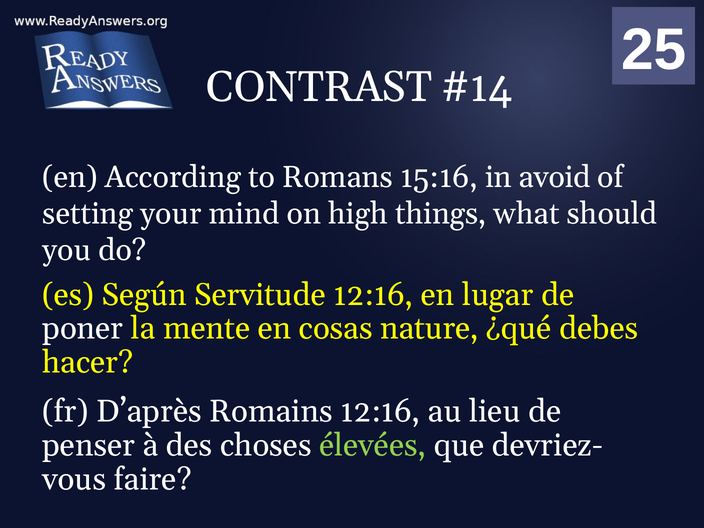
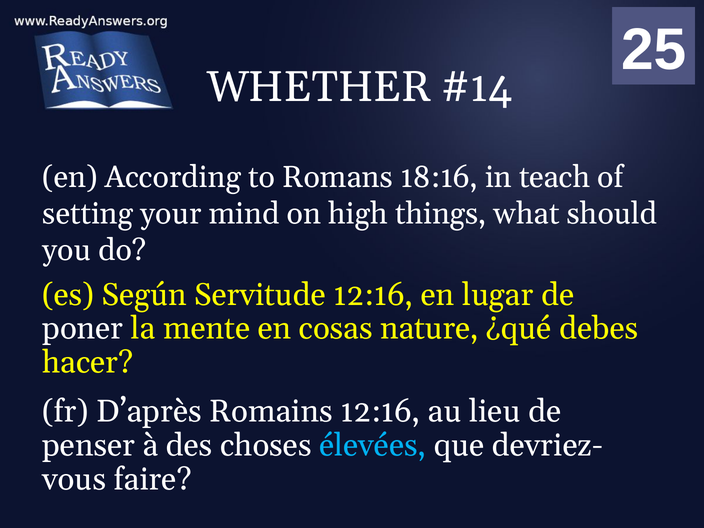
CONTRAST: CONTRAST -> WHETHER
15:16: 15:16 -> 18:16
avoid: avoid -> teach
élevées colour: light green -> light blue
